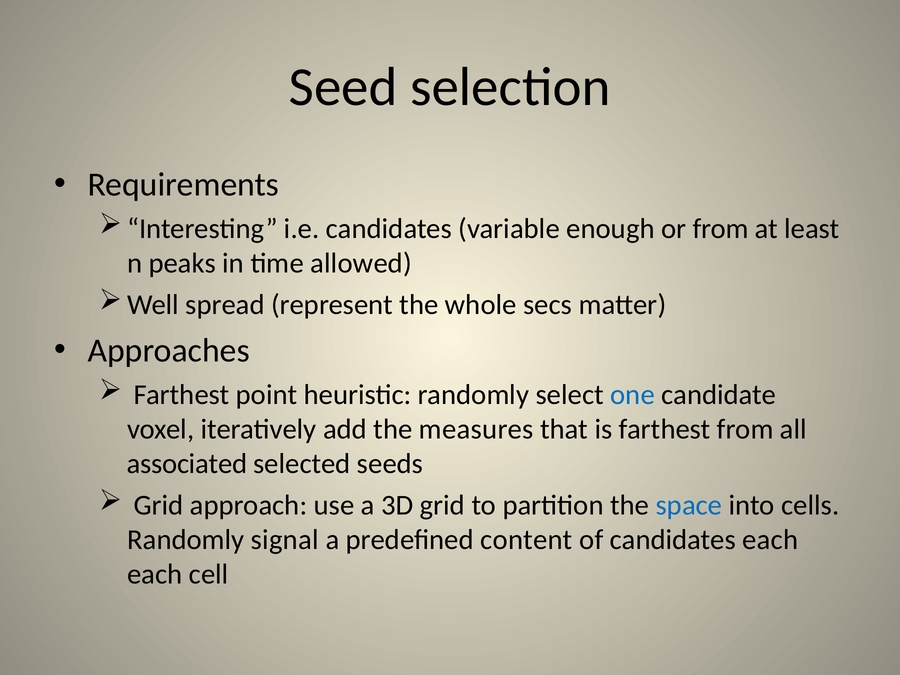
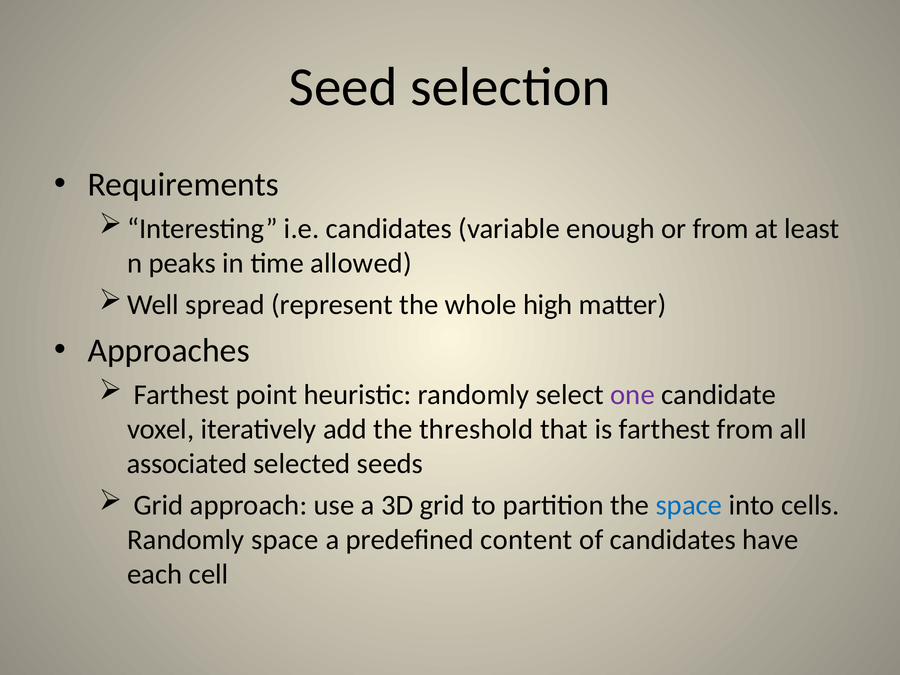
secs: secs -> high
one colour: blue -> purple
measures: measures -> threshold
Randomly signal: signal -> space
candidates each: each -> have
